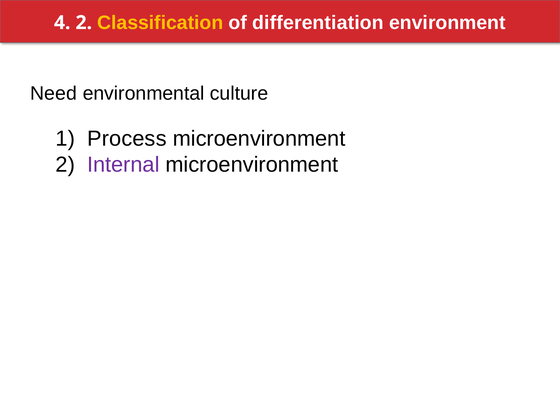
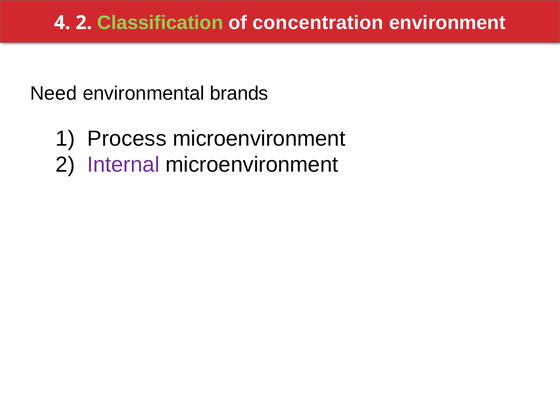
Classification colour: yellow -> light green
differentiation: differentiation -> concentration
culture: culture -> brands
